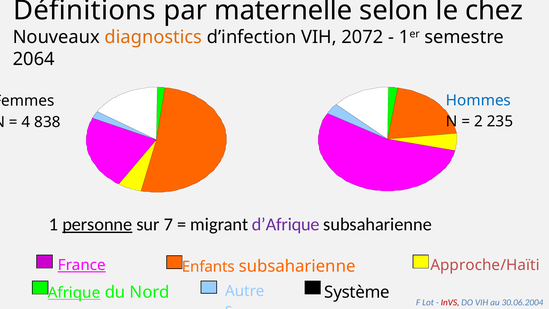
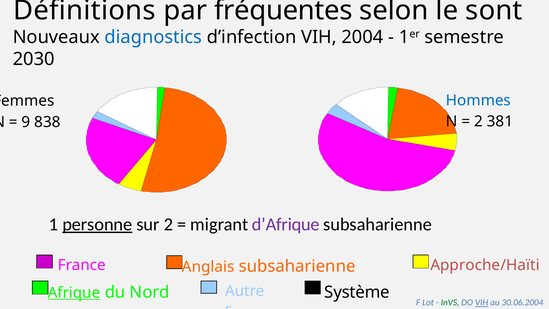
maternelle: maternelle -> fréquentes
chez: chez -> sont
diagnostics colour: orange -> blue
2072: 2072 -> 2004
2064: 2064 -> 2030
235: 235 -> 381
4: 4 -> 9
sur 7: 7 -> 2
France underline: present -> none
Enfants: Enfants -> Anglais
InVS colour: red -> green
VIH at (482, 302) underline: none -> present
